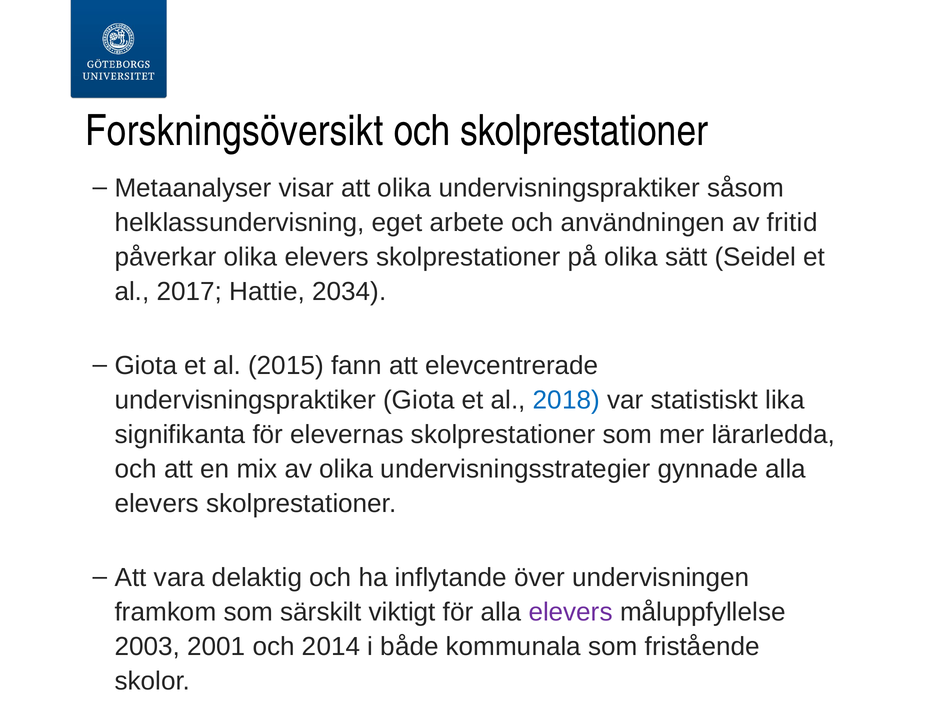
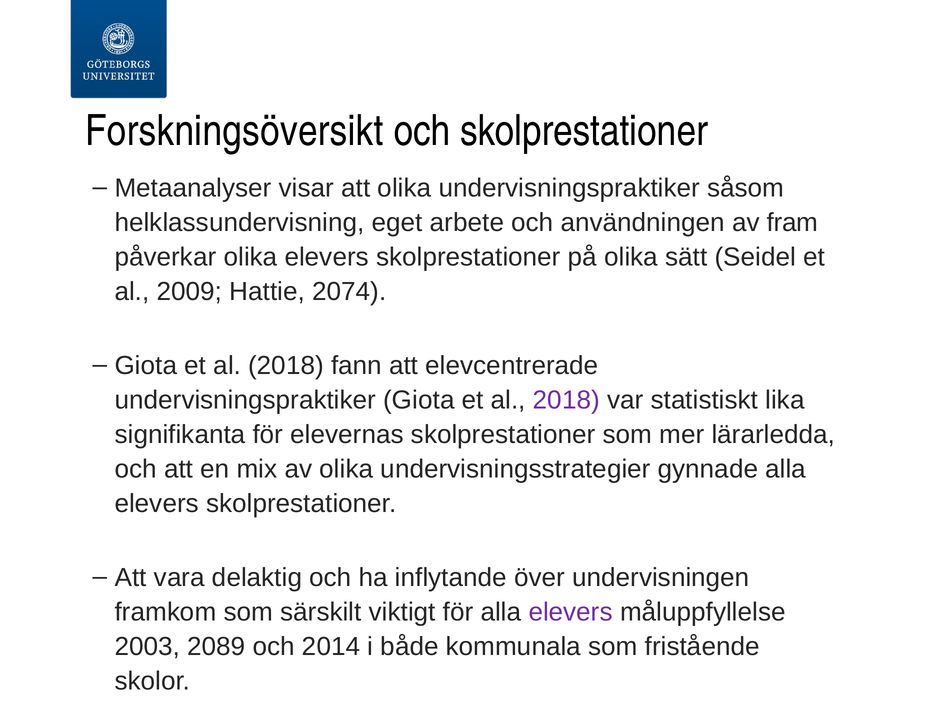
fritid: fritid -> fram
2017: 2017 -> 2009
2034: 2034 -> 2074
2015 at (286, 366): 2015 -> 2018
2018 at (566, 400) colour: blue -> purple
2001: 2001 -> 2089
